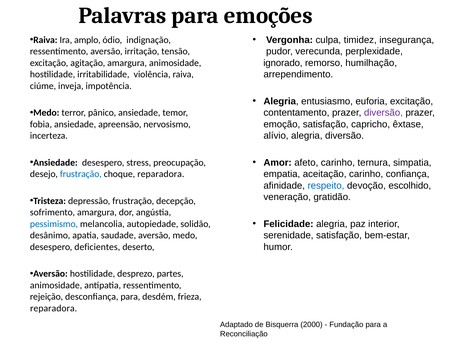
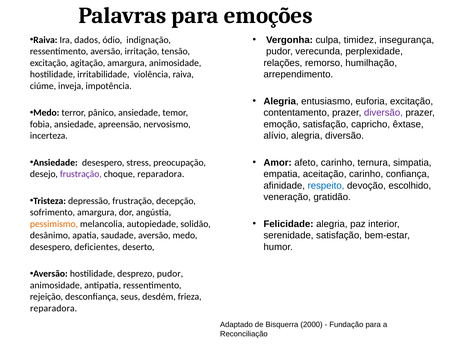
amplo: amplo -> dados
ignorado: ignorado -> relações
frustração at (81, 174) colour: blue -> purple
pessimismo colour: blue -> orange
desprezo partes: partes -> pudor
desconfiança para: para -> seus
